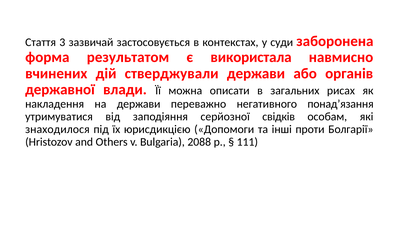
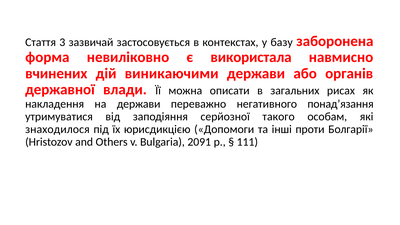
суди: суди -> базу
результатом: результатом -> невиліковно
стверджували: стверджували -> виникаючими
свідків: свідків -> такого
2088: 2088 -> 2091
